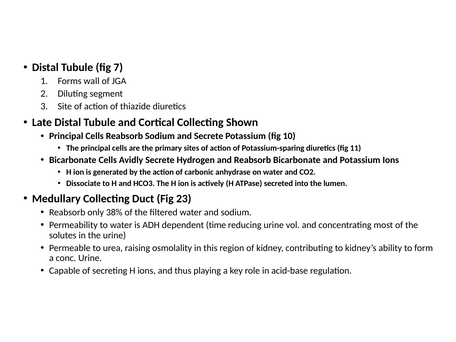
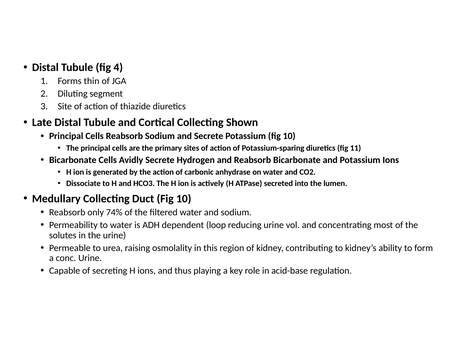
7: 7 -> 4
wall: wall -> thin
Duct Fig 23: 23 -> 10
38%: 38% -> 74%
time: time -> loop
